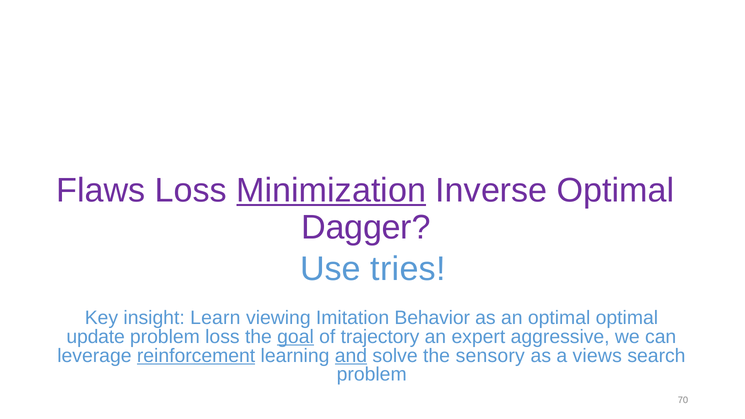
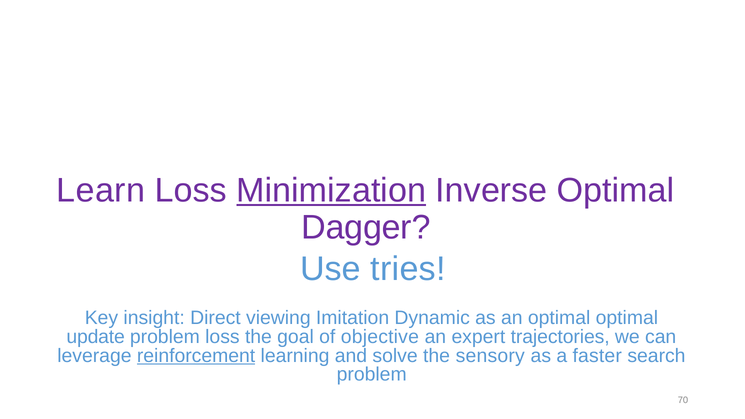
Flaws: Flaws -> Learn
Learn: Learn -> Direct
Behavior: Behavior -> Dynamic
goal underline: present -> none
trajectory: trajectory -> objective
aggressive: aggressive -> trajectories
and underline: present -> none
views: views -> faster
